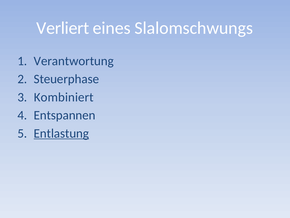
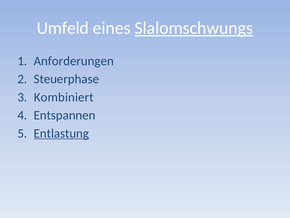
Verliert: Verliert -> Umfeld
Slalomschwungs underline: none -> present
Verantwortung: Verantwortung -> Anforderungen
